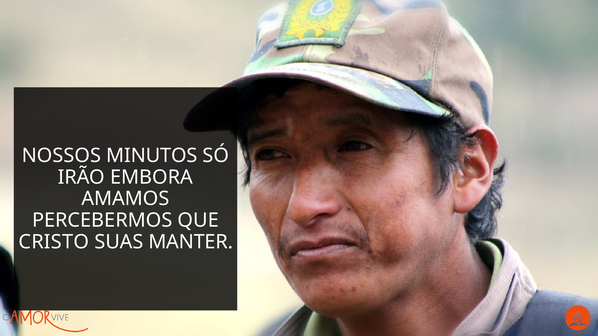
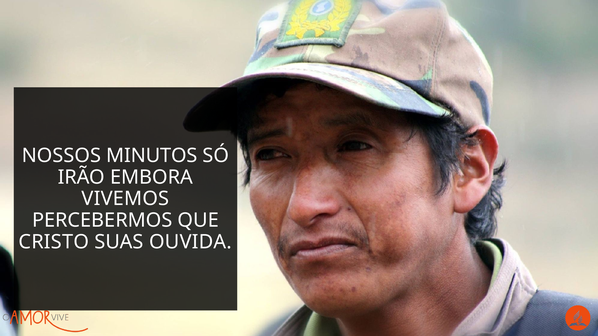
AMAMOS: AMAMOS -> VIVEMOS
MANTER: MANTER -> OUVIDA
